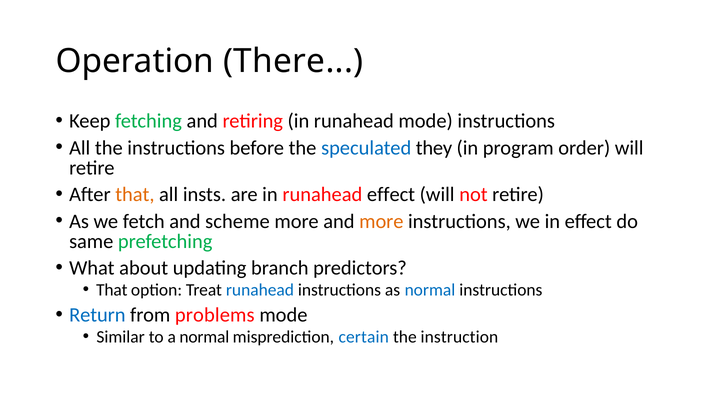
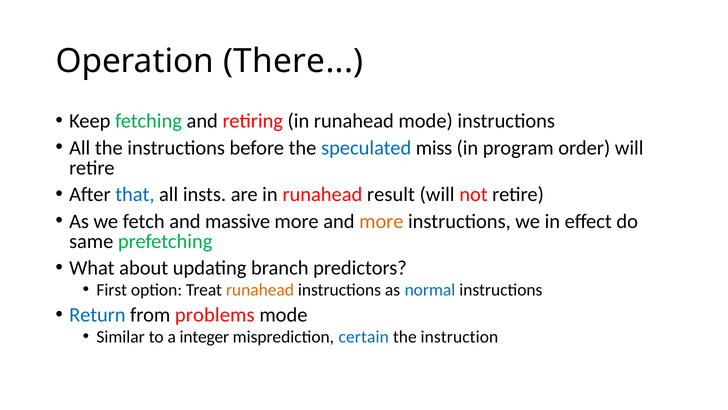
they: they -> miss
that at (135, 194) colour: orange -> blue
runahead effect: effect -> result
scheme: scheme -> massive
That at (112, 290): That -> First
runahead at (260, 290) colour: blue -> orange
a normal: normal -> integer
